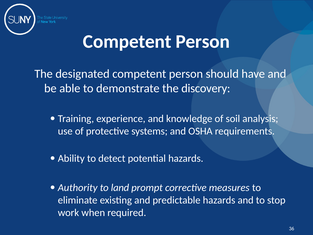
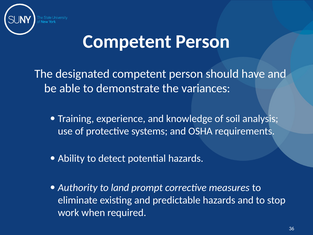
discovery: discovery -> variances
